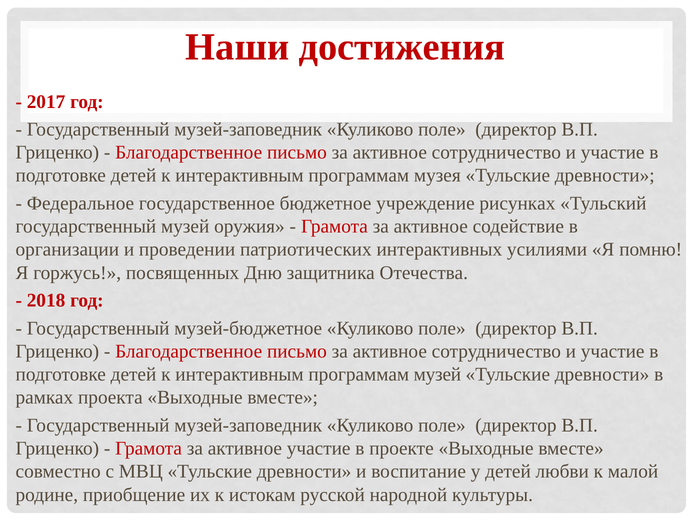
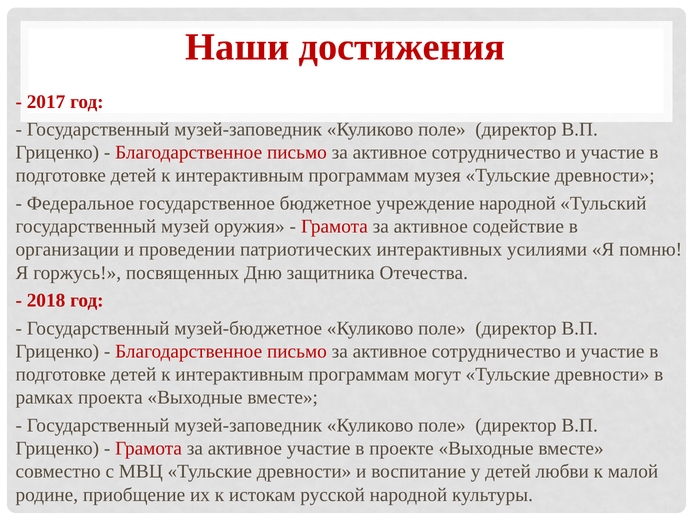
учреждение рисунках: рисунках -> народной
программам музей: музей -> могут
